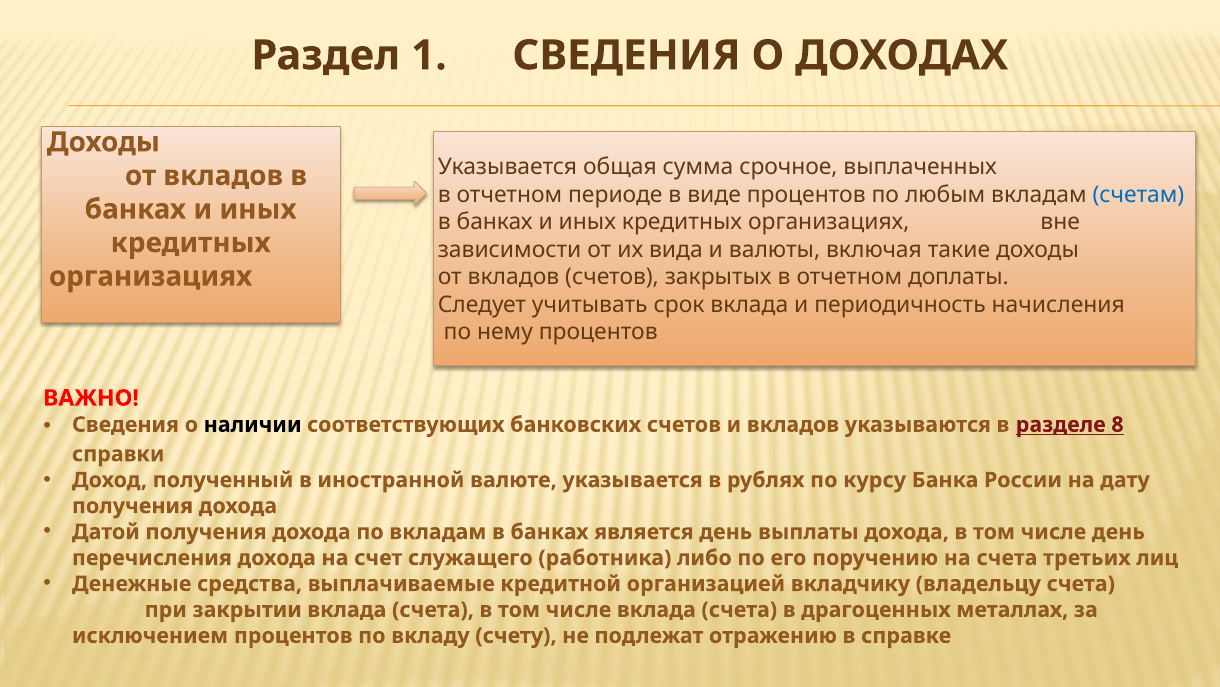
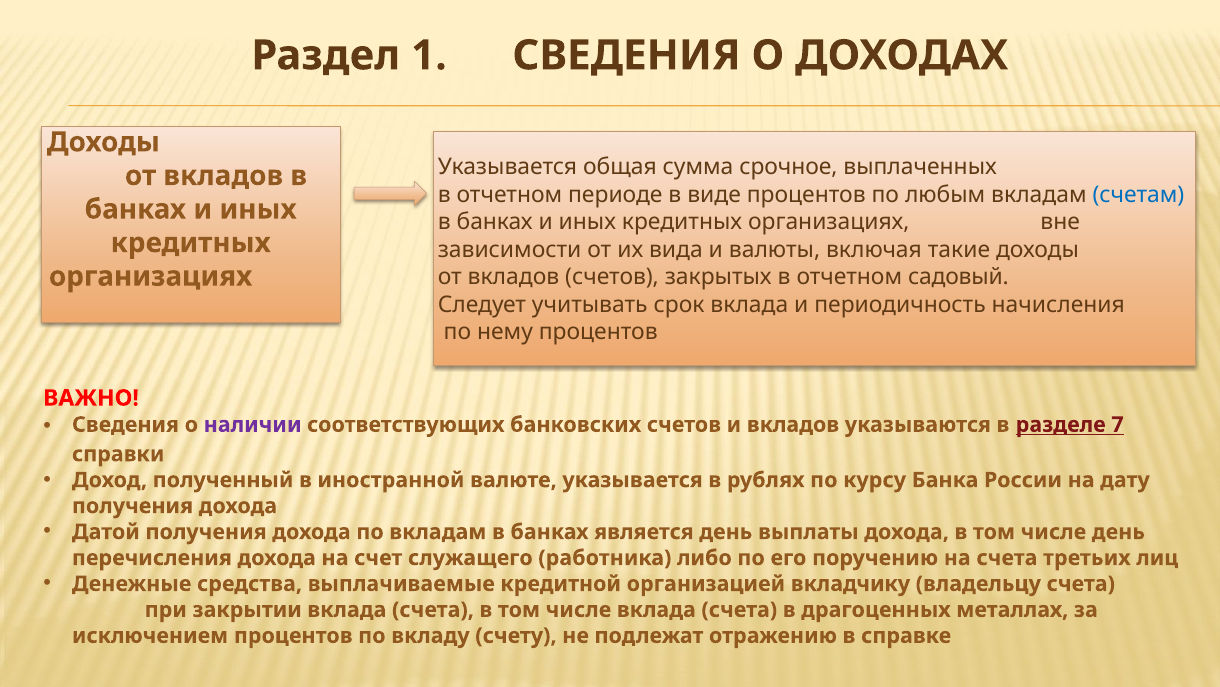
доплаты: доплаты -> садовый
наличии colour: black -> purple
8: 8 -> 7
